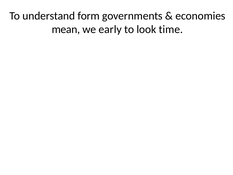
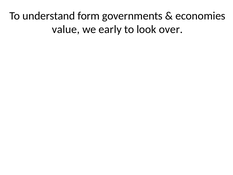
mean: mean -> value
time: time -> over
